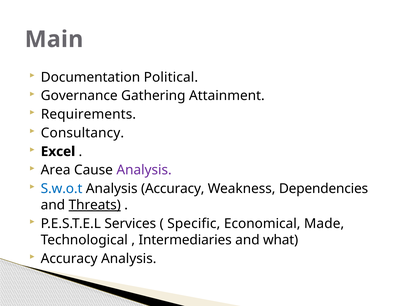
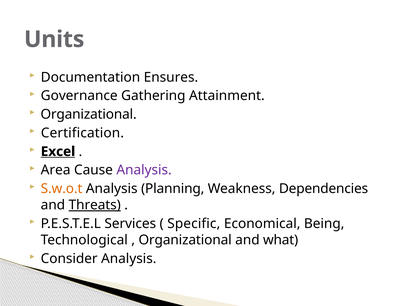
Main: Main -> Units
Political: Political -> Ensures
Requirements at (88, 114): Requirements -> Organizational
Consultancy: Consultancy -> Certification
Excel underline: none -> present
S.w.o.t colour: blue -> orange
Analysis Accuracy: Accuracy -> Planning
Made: Made -> Being
Intermediaries at (185, 240): Intermediaries -> Organizational
Accuracy at (69, 259): Accuracy -> Consider
